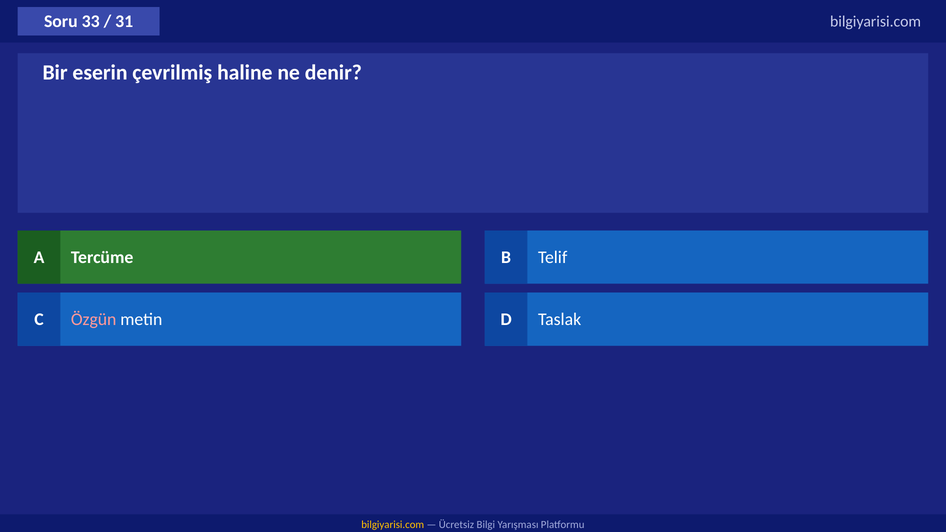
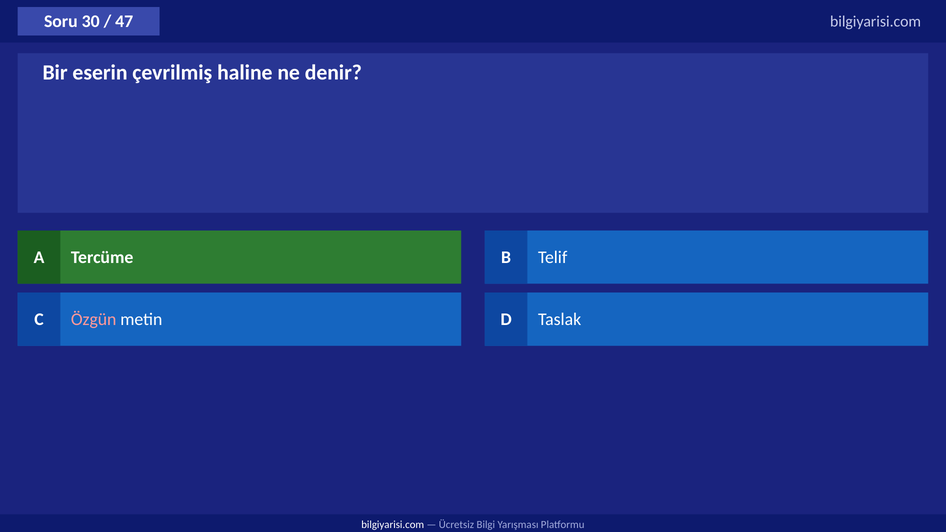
33: 33 -> 30
31: 31 -> 47
bilgiyarisi.com at (393, 525) colour: yellow -> white
